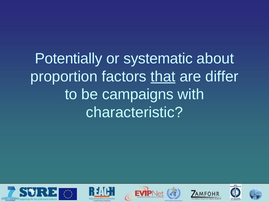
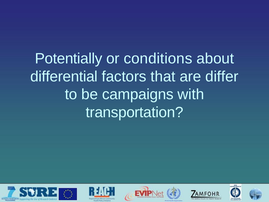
systematic: systematic -> conditions
proportion: proportion -> differential
that underline: present -> none
characteristic: characteristic -> transportation
